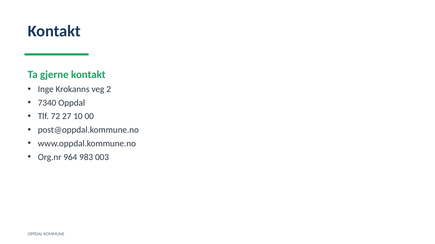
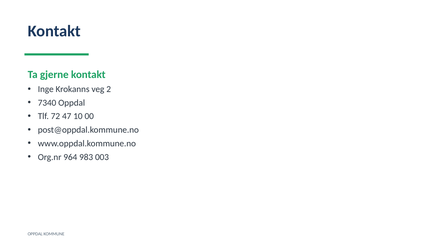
27: 27 -> 47
